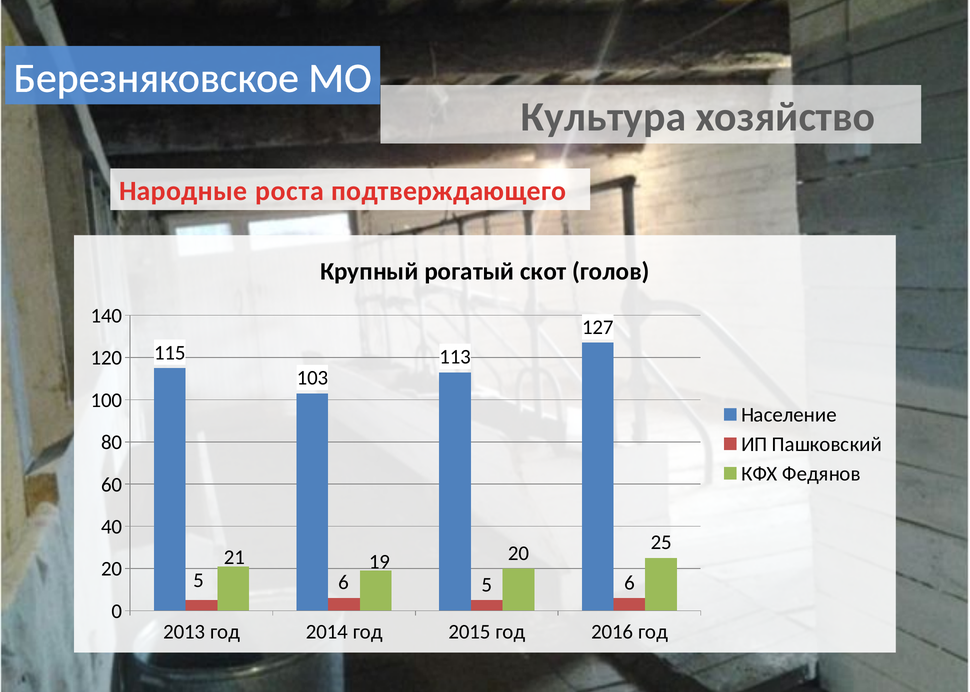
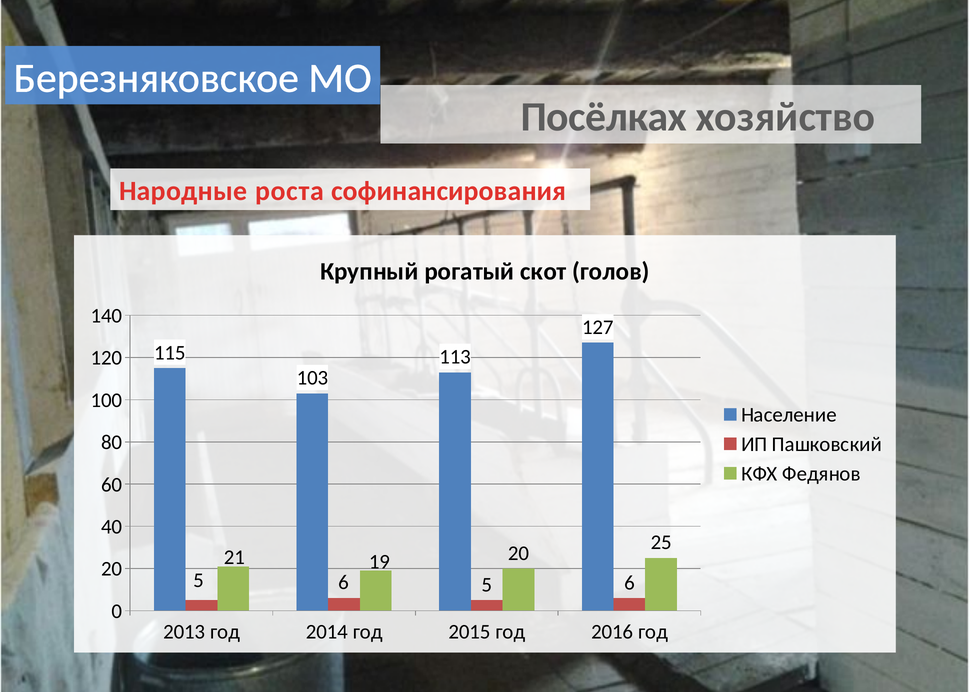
Культура: Культура -> Посёлках
подтверждающего: подтверждающего -> софинансирования
